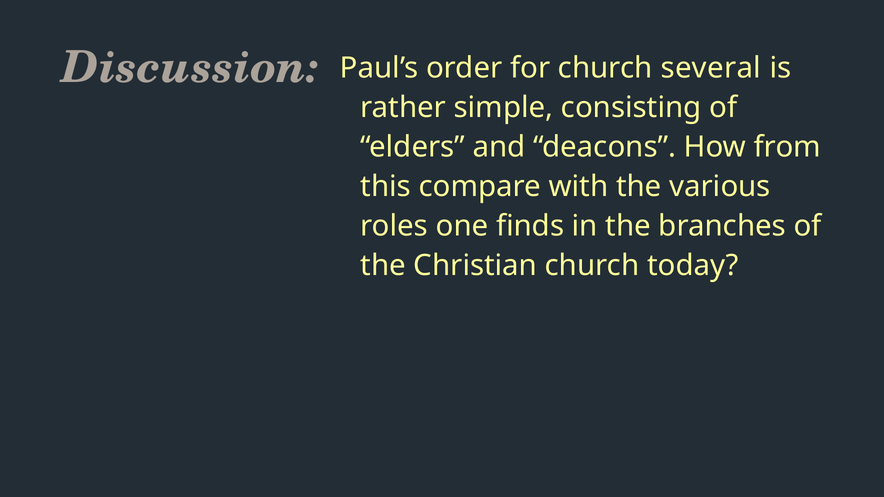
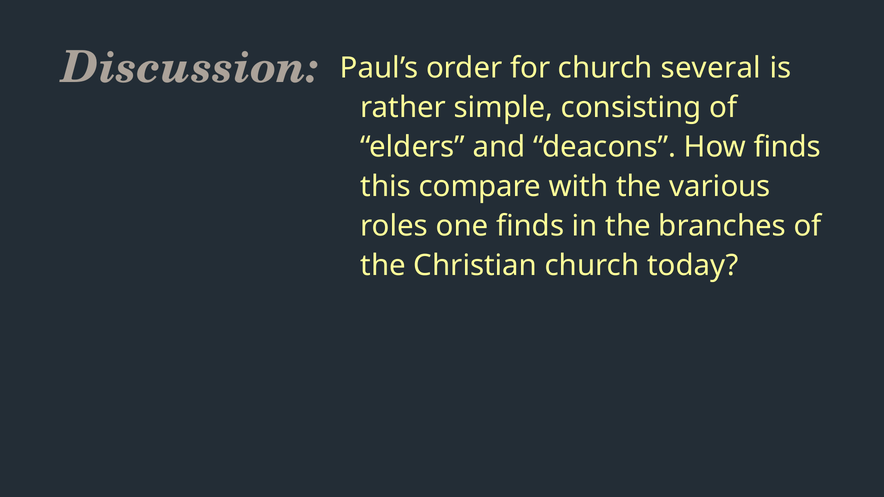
How from: from -> finds
